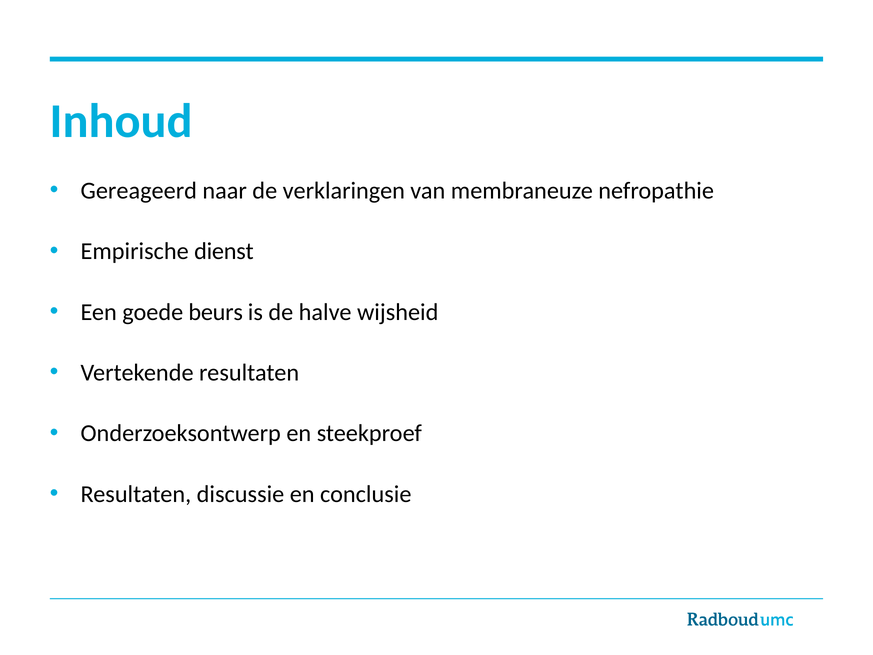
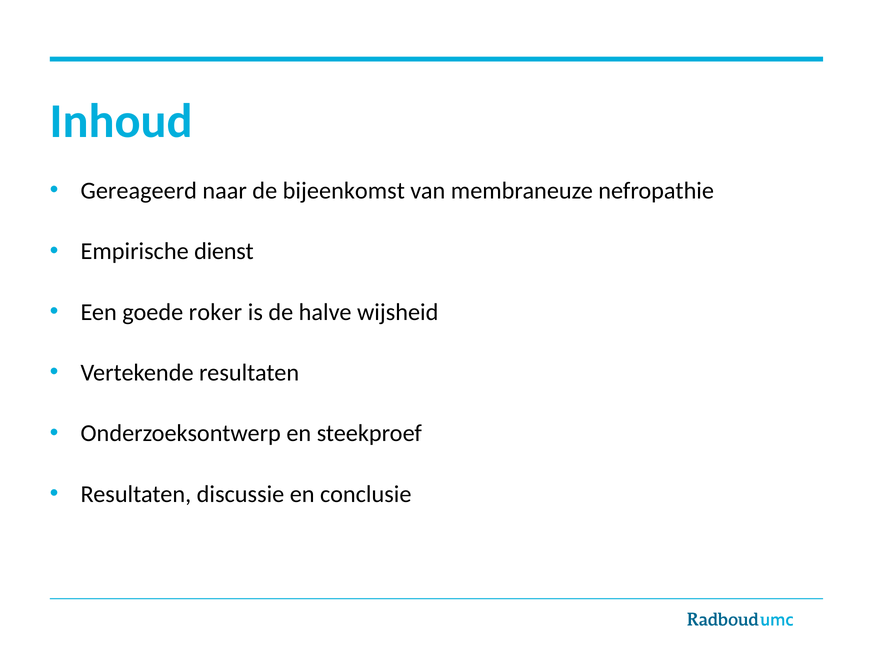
verklaringen: verklaringen -> bijeenkomst
beurs: beurs -> roker
